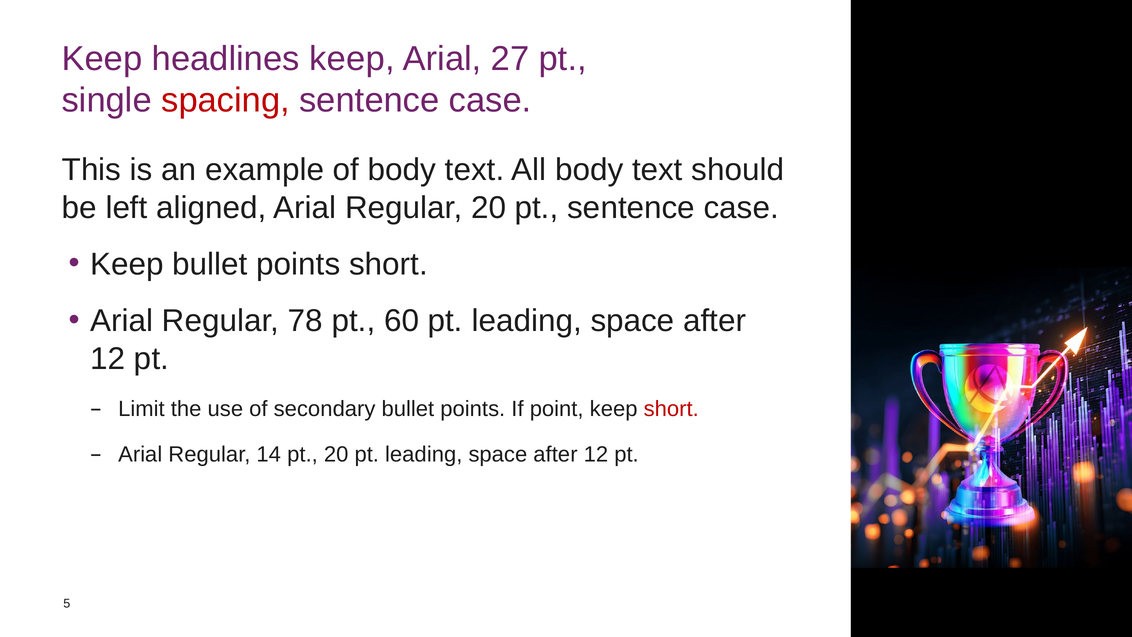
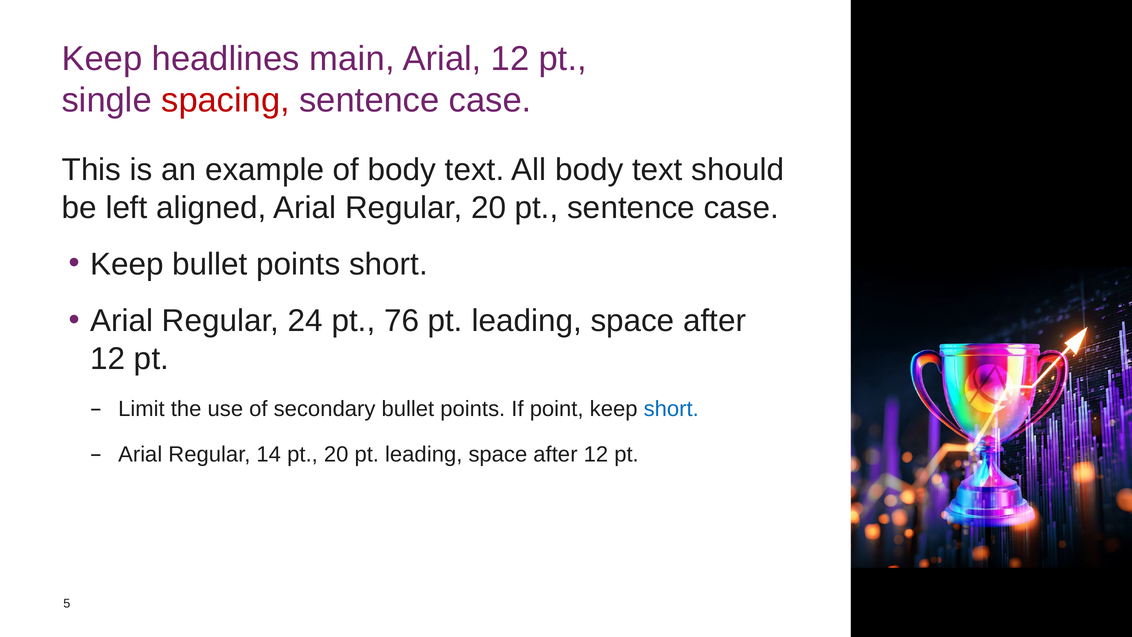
headlines keep: keep -> main
Arial 27: 27 -> 12
78: 78 -> 24
60: 60 -> 76
short at (671, 409) colour: red -> blue
